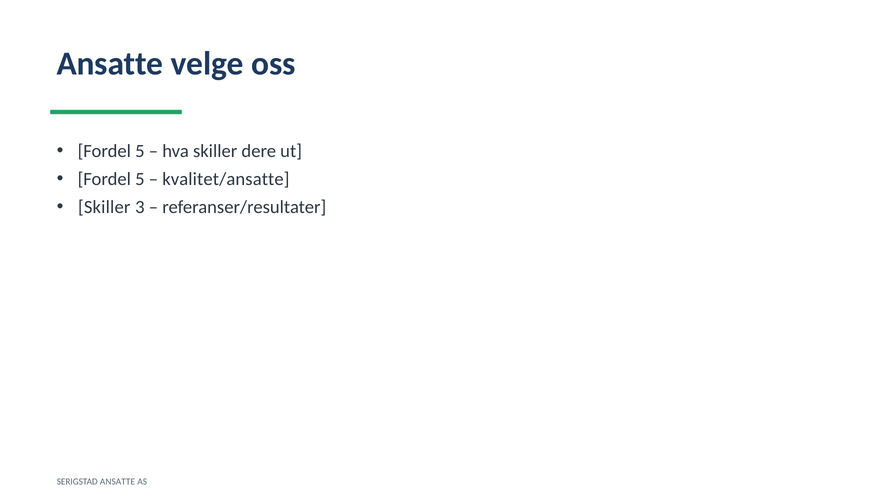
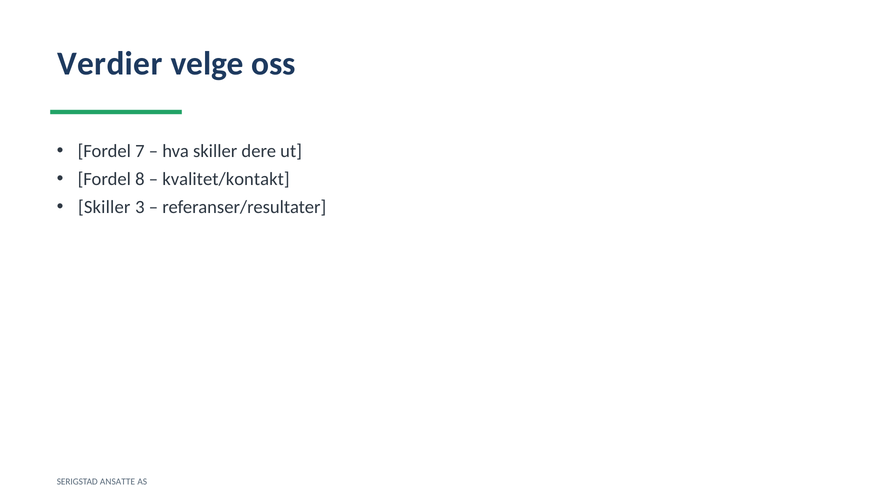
Ansatte at (110, 64): Ansatte -> Verdier
5 at (140, 151): 5 -> 7
5 at (140, 179): 5 -> 8
kvalitet/ansatte: kvalitet/ansatte -> kvalitet/kontakt
